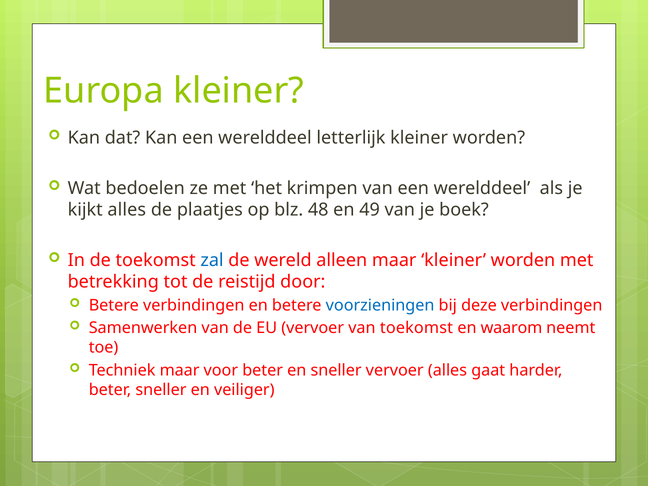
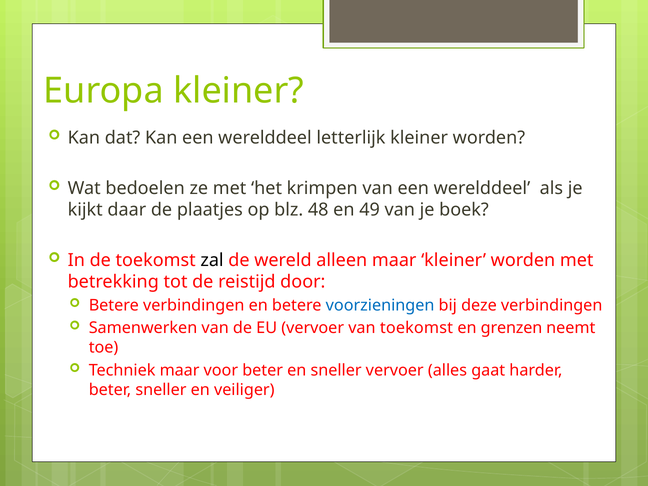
kijkt alles: alles -> daar
zal colour: blue -> black
waarom: waarom -> grenzen
